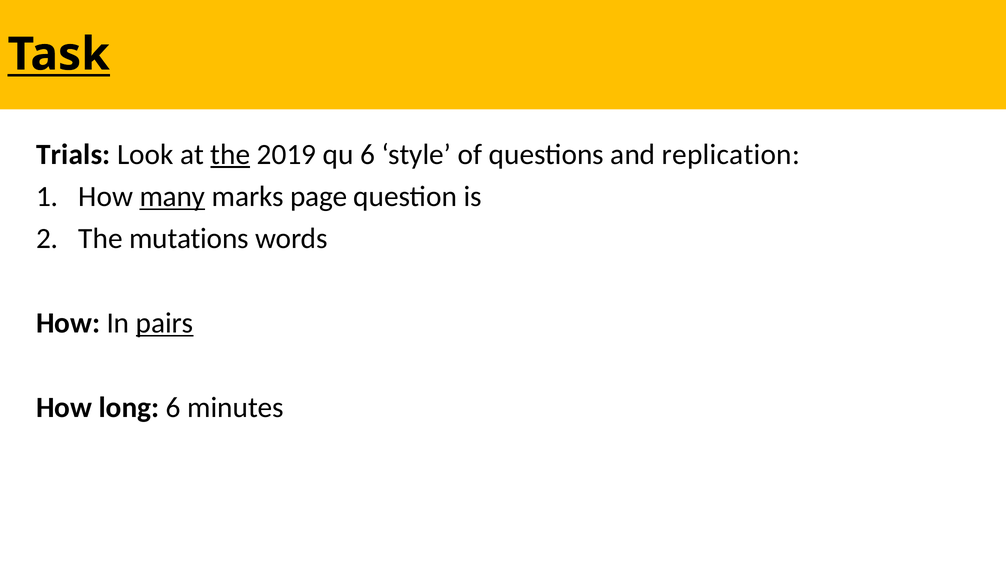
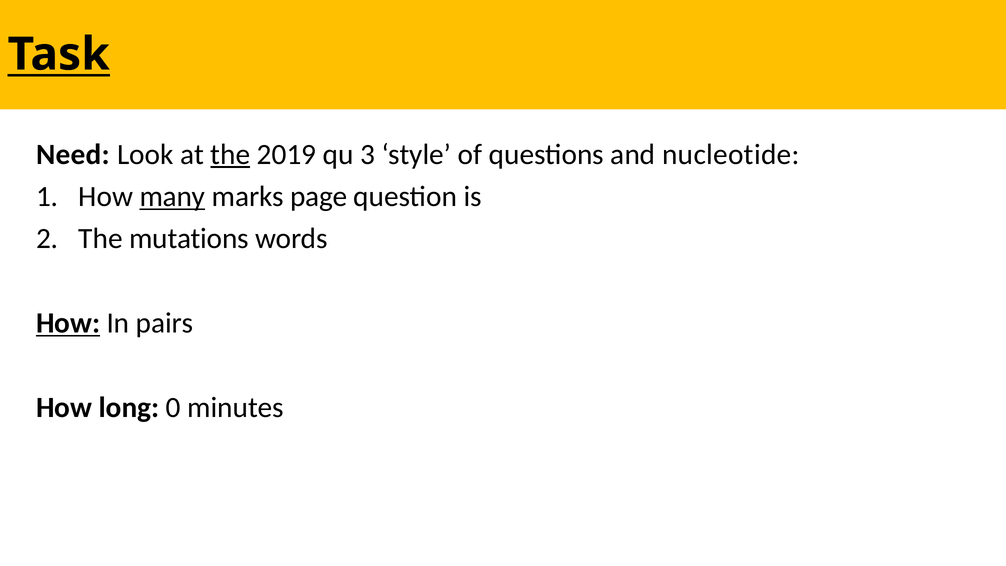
Trials: Trials -> Need
qu 6: 6 -> 3
replication: replication -> nucleotide
How at (68, 323) underline: none -> present
pairs underline: present -> none
long 6: 6 -> 0
